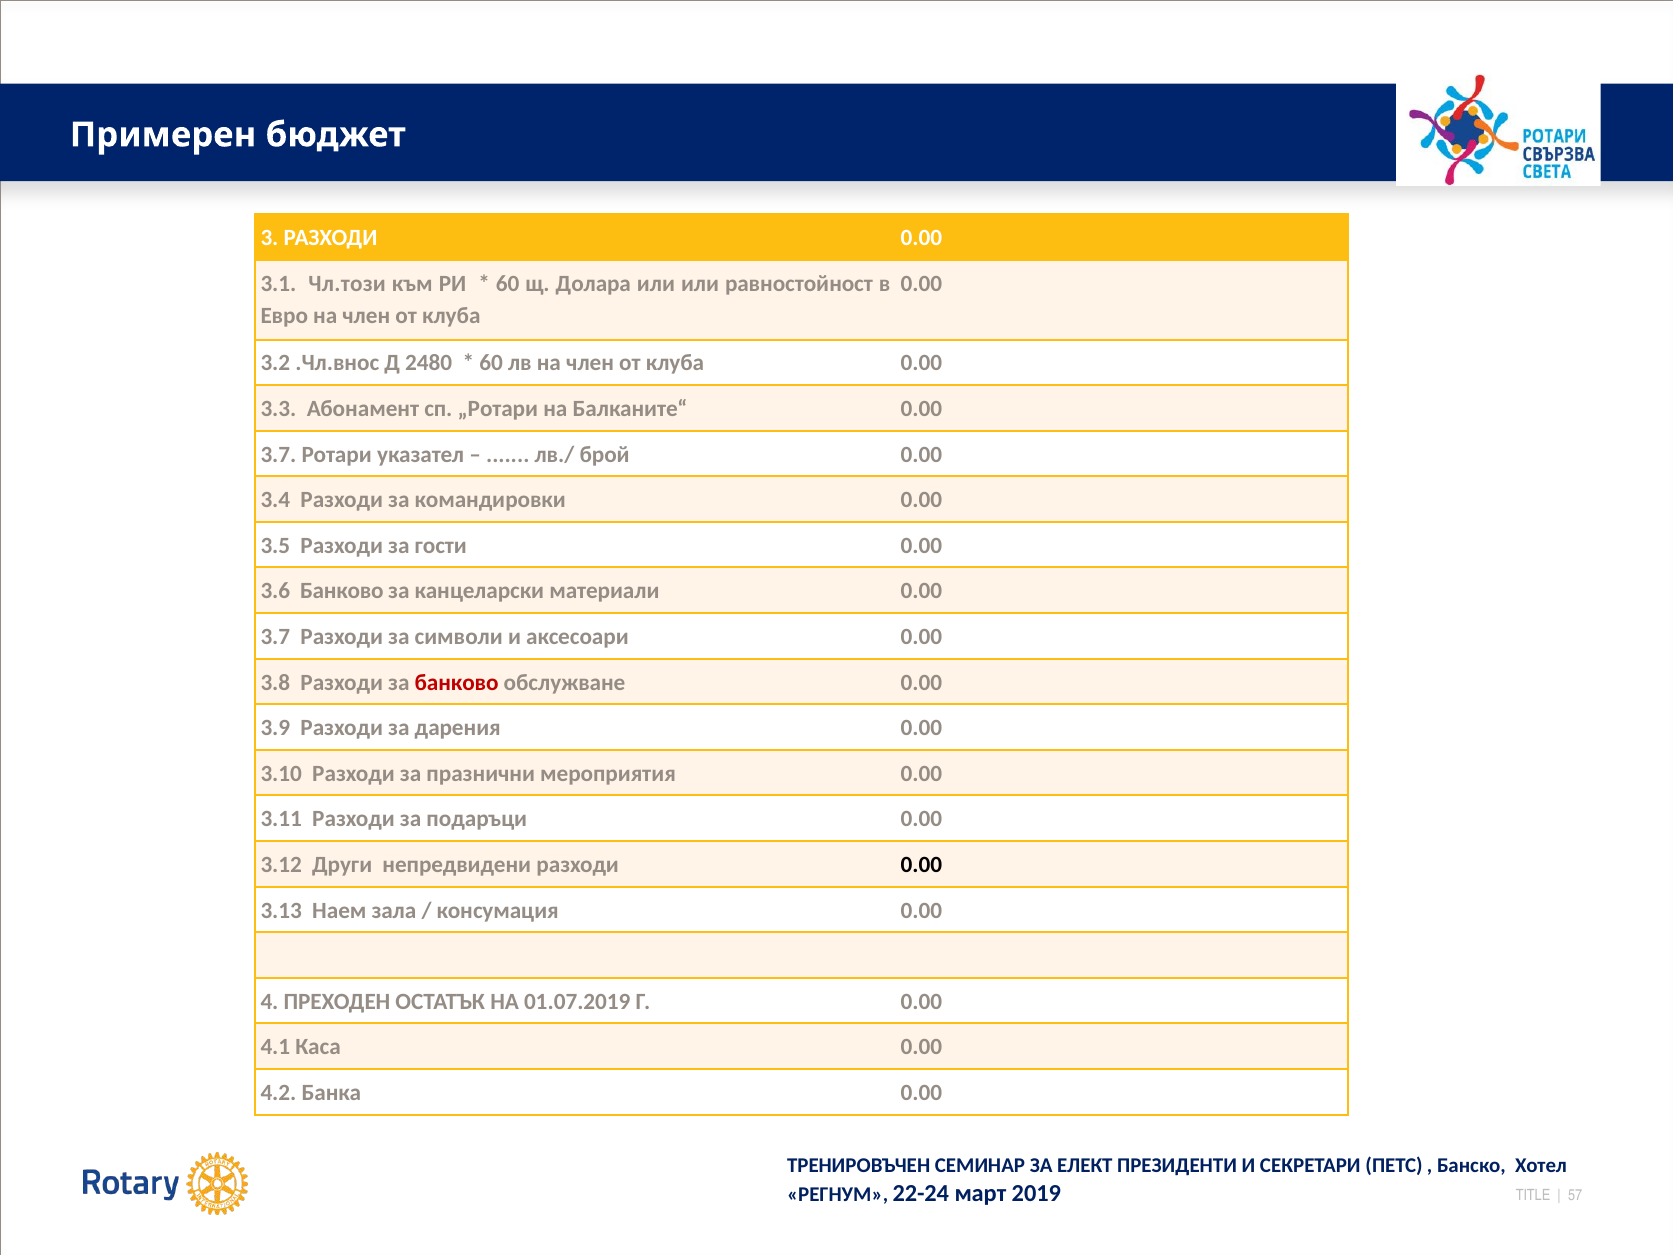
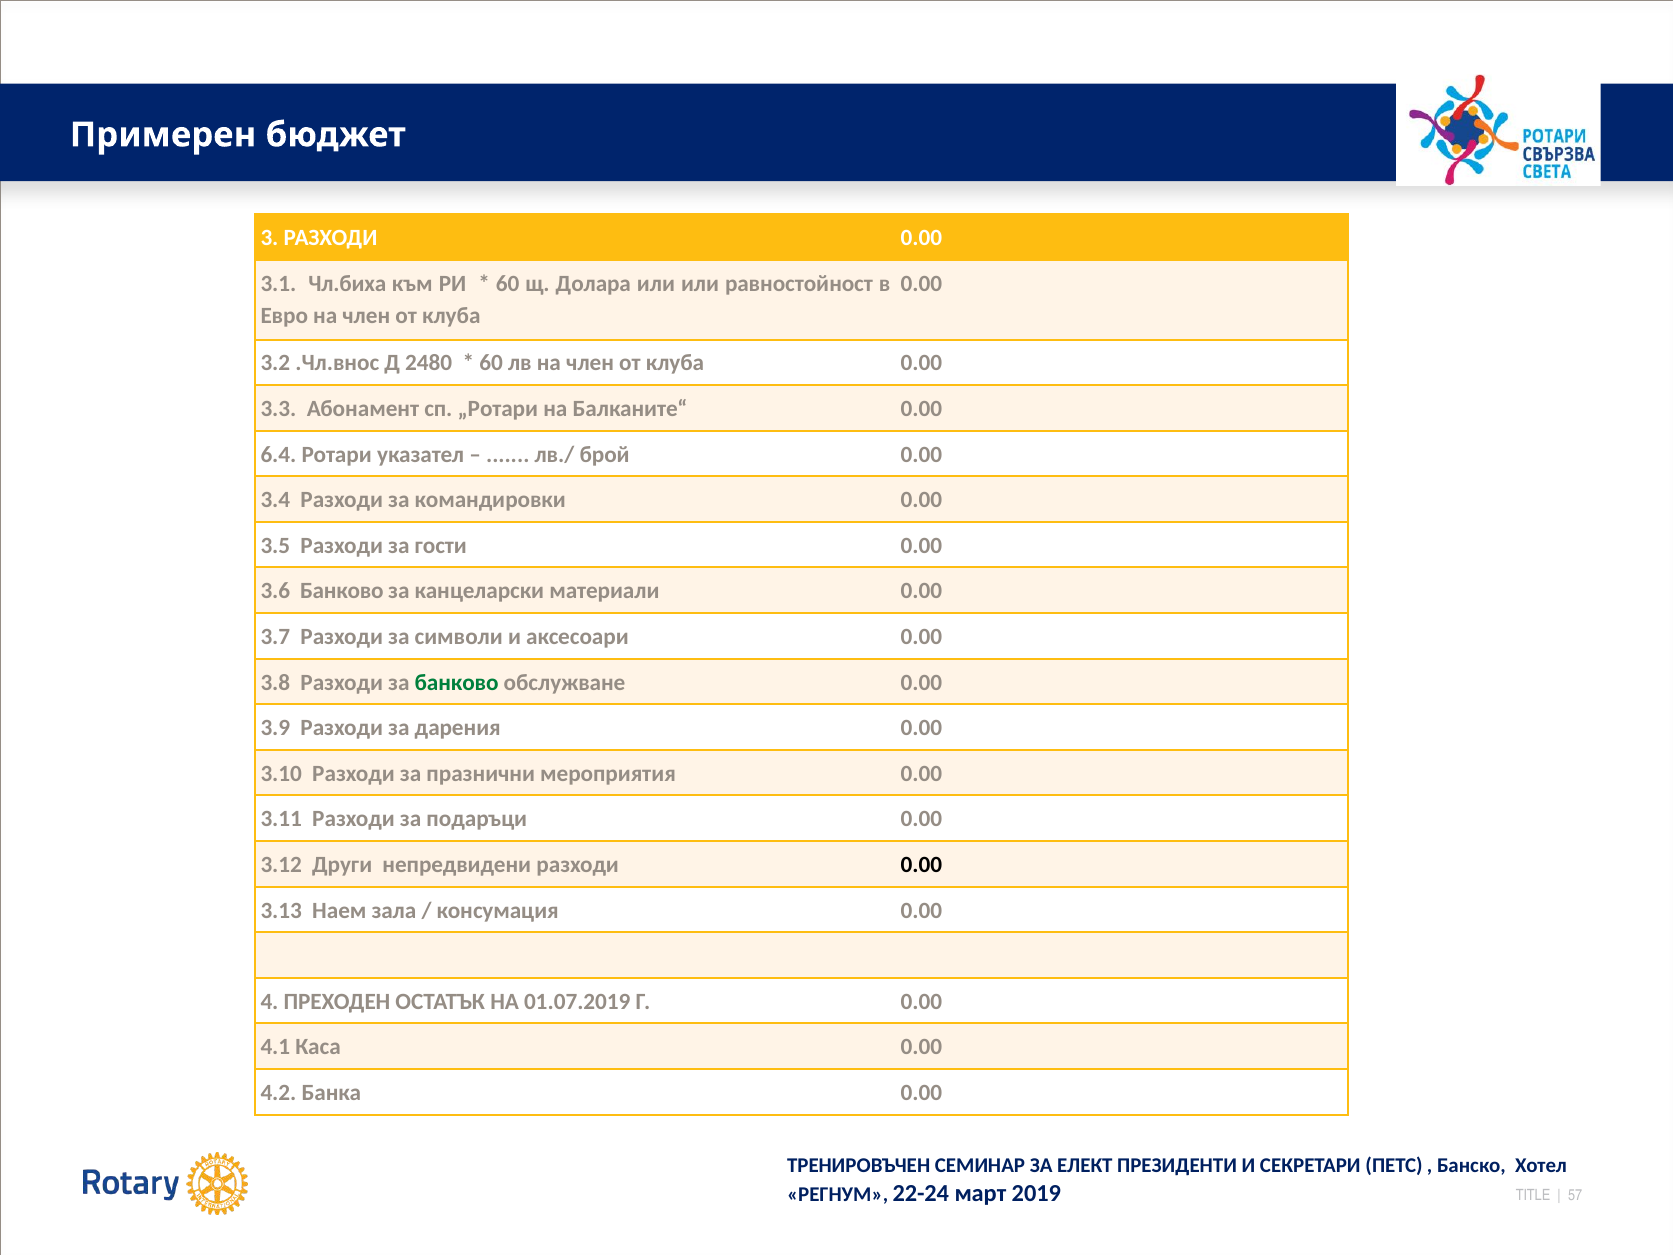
Чл.този: Чл.този -> Чл.биха
3.7 at (278, 454): 3.7 -> 6.4
банково at (457, 682) colour: red -> green
